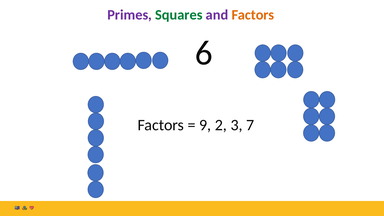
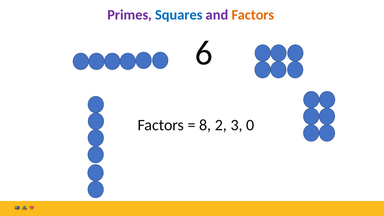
Squares colour: green -> blue
9: 9 -> 8
7: 7 -> 0
